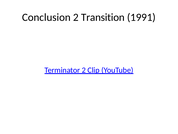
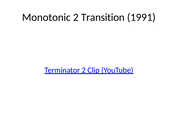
Conclusion: Conclusion -> Monotonic
